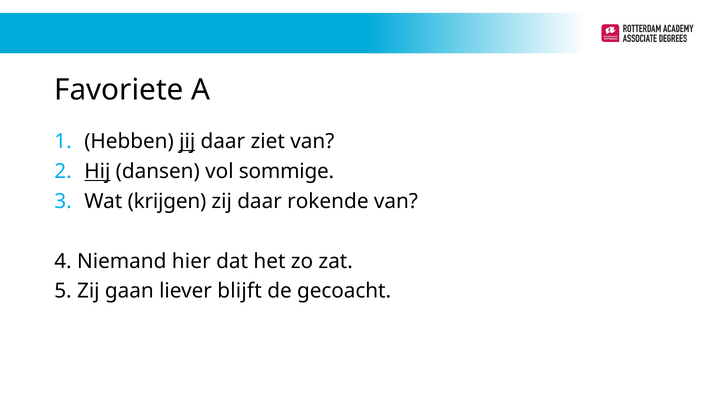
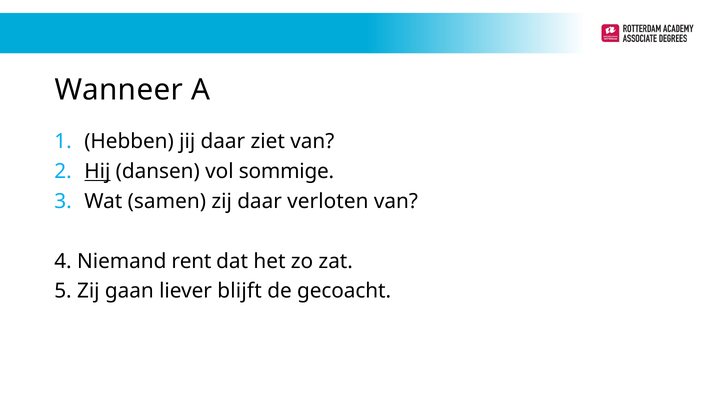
Favoriete: Favoriete -> Wanneer
jij underline: present -> none
krijgen: krijgen -> samen
rokende: rokende -> verloten
hier: hier -> rent
